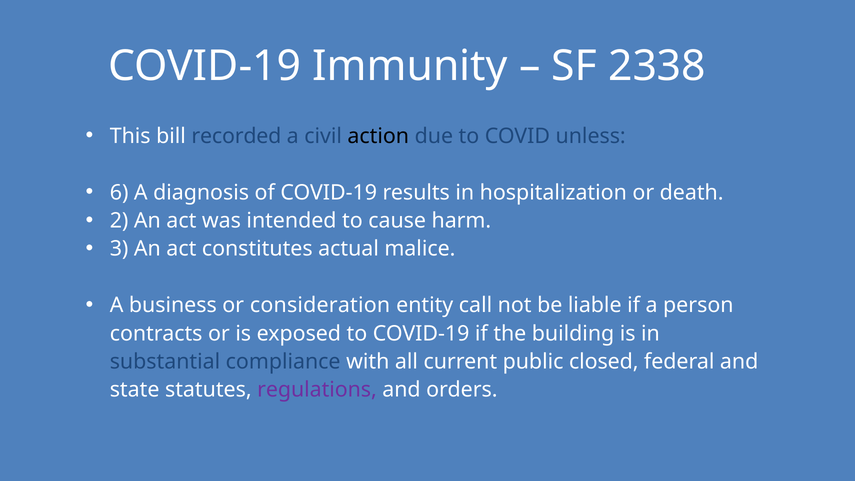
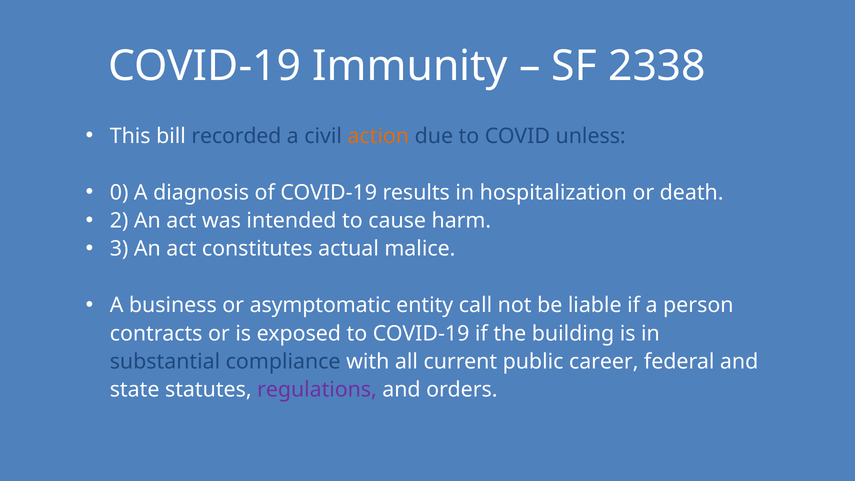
action colour: black -> orange
6: 6 -> 0
consideration: consideration -> asymptomatic
closed: closed -> career
